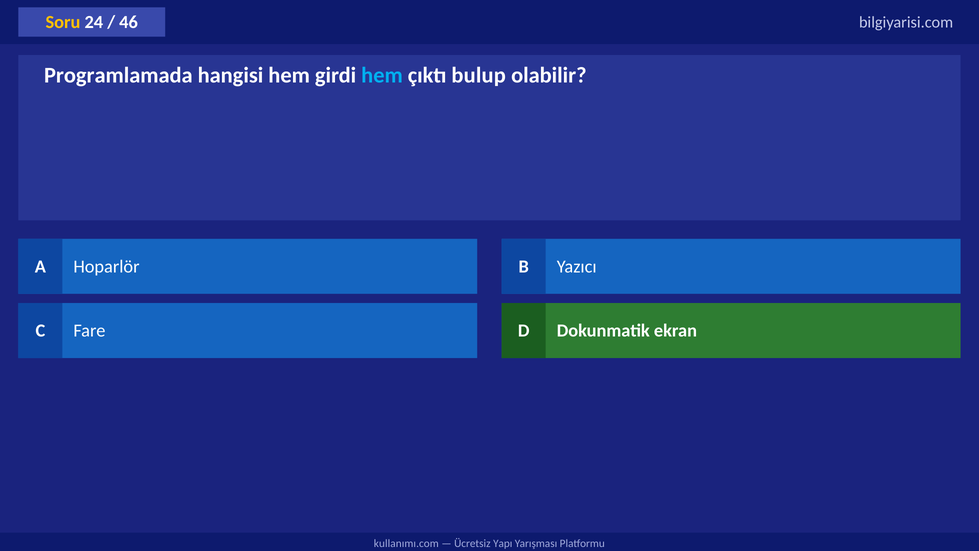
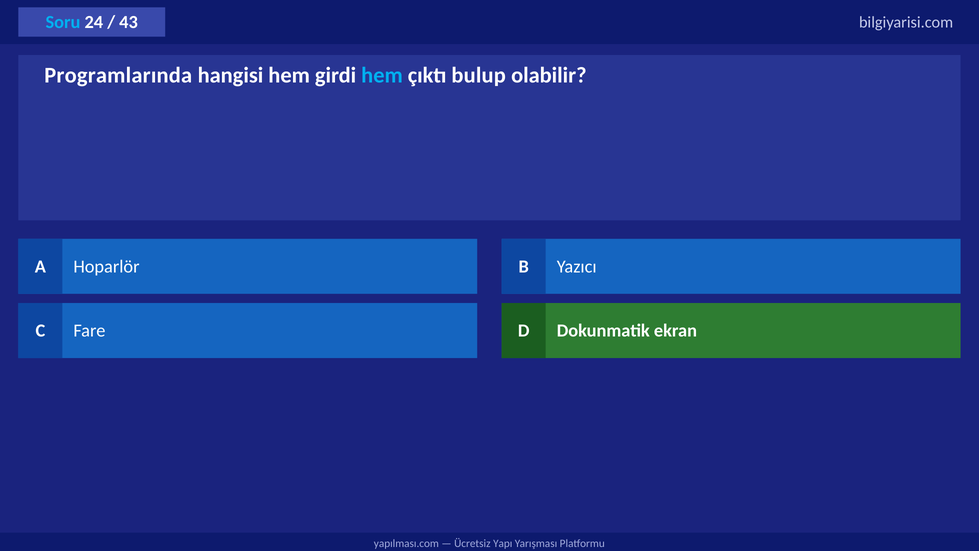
Soru colour: yellow -> light blue
46: 46 -> 43
Programlamada: Programlamada -> Programlarında
kullanımı.com: kullanımı.com -> yapılması.com
